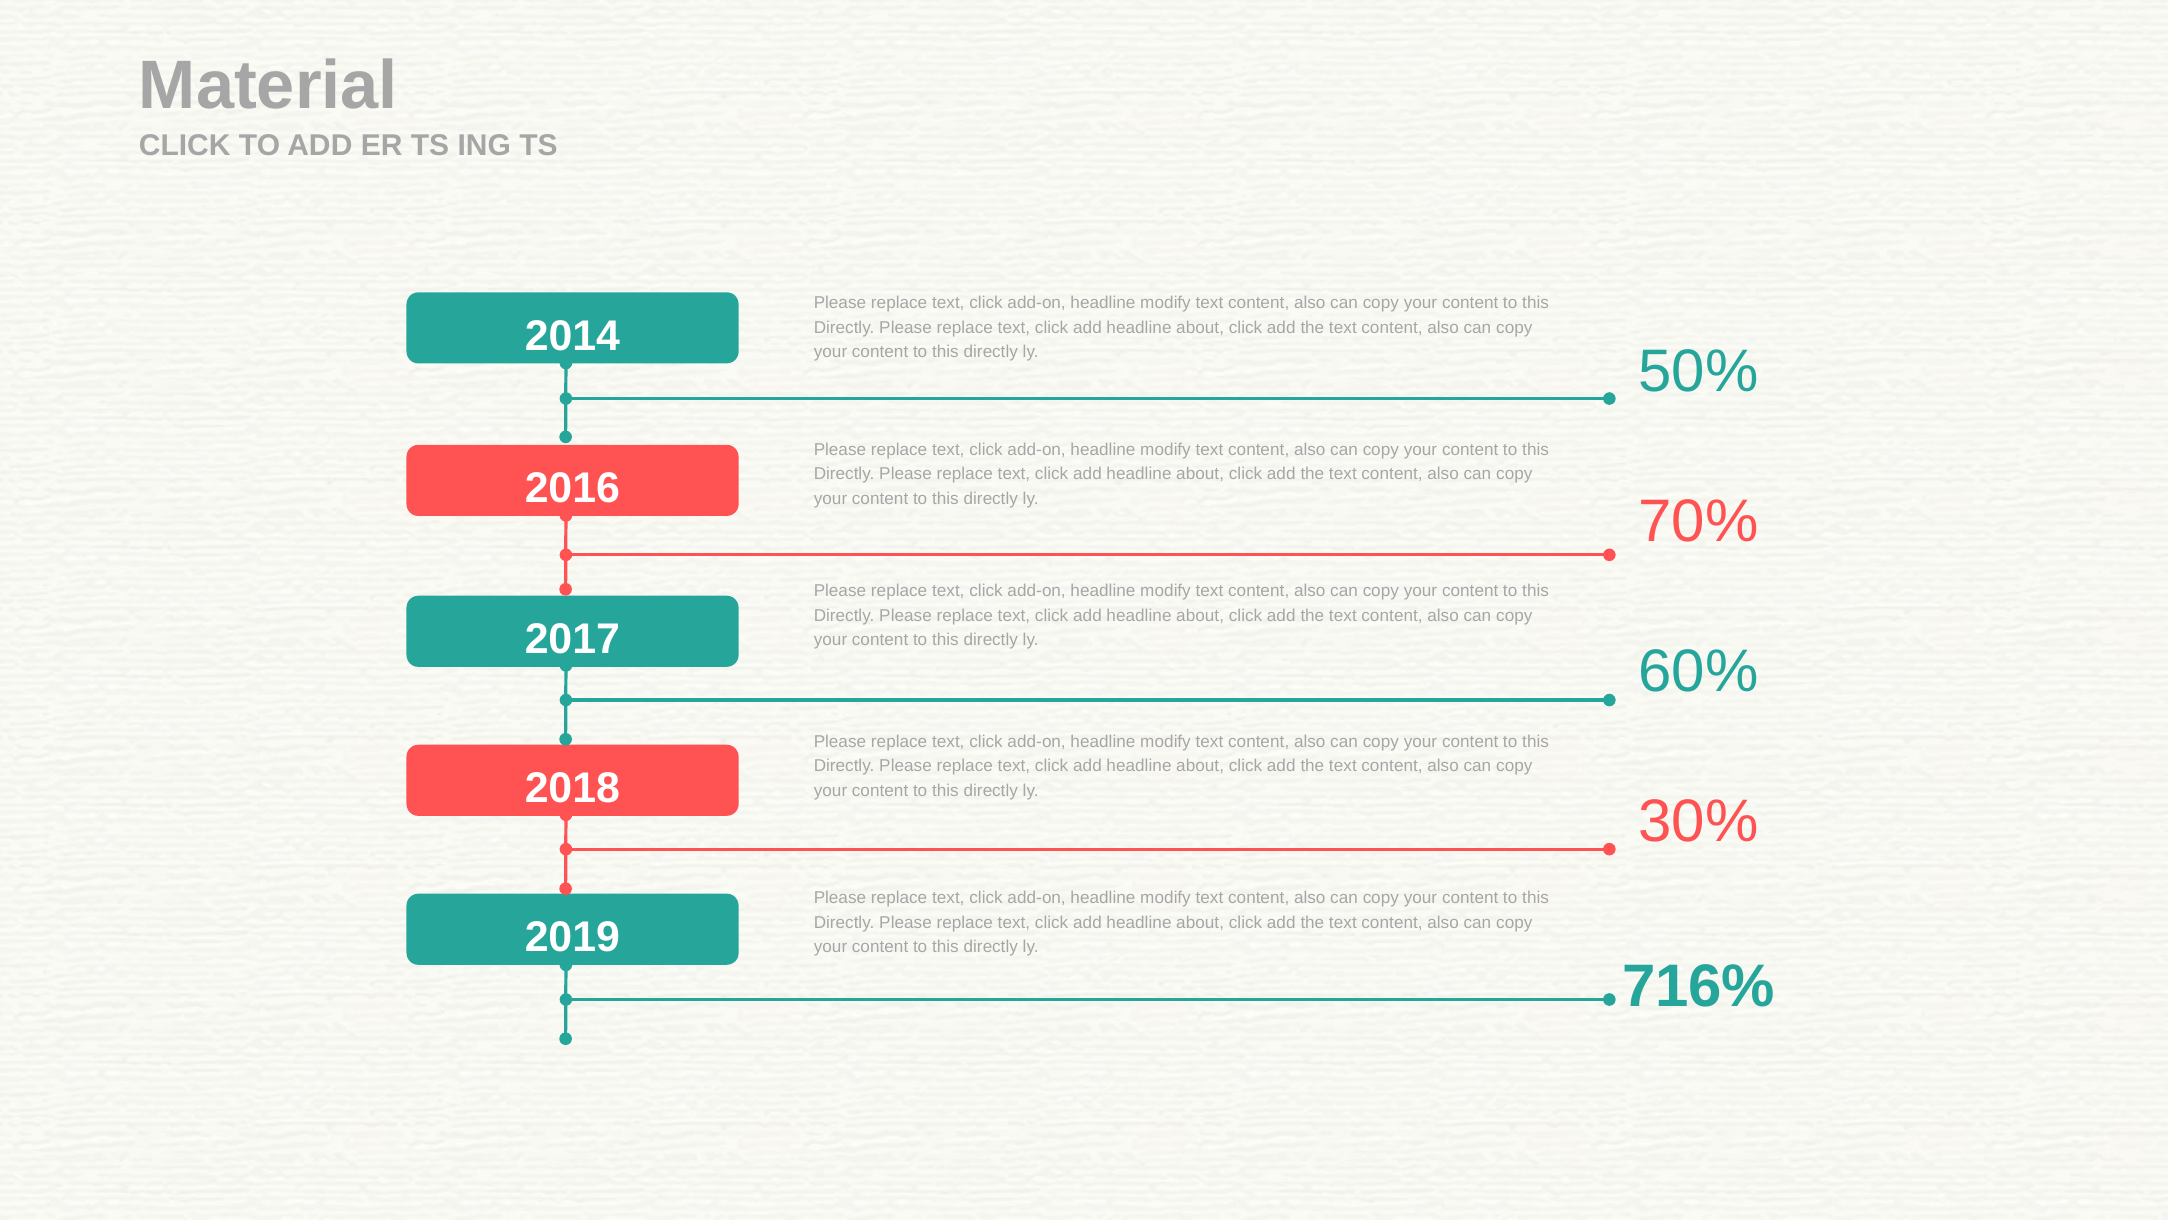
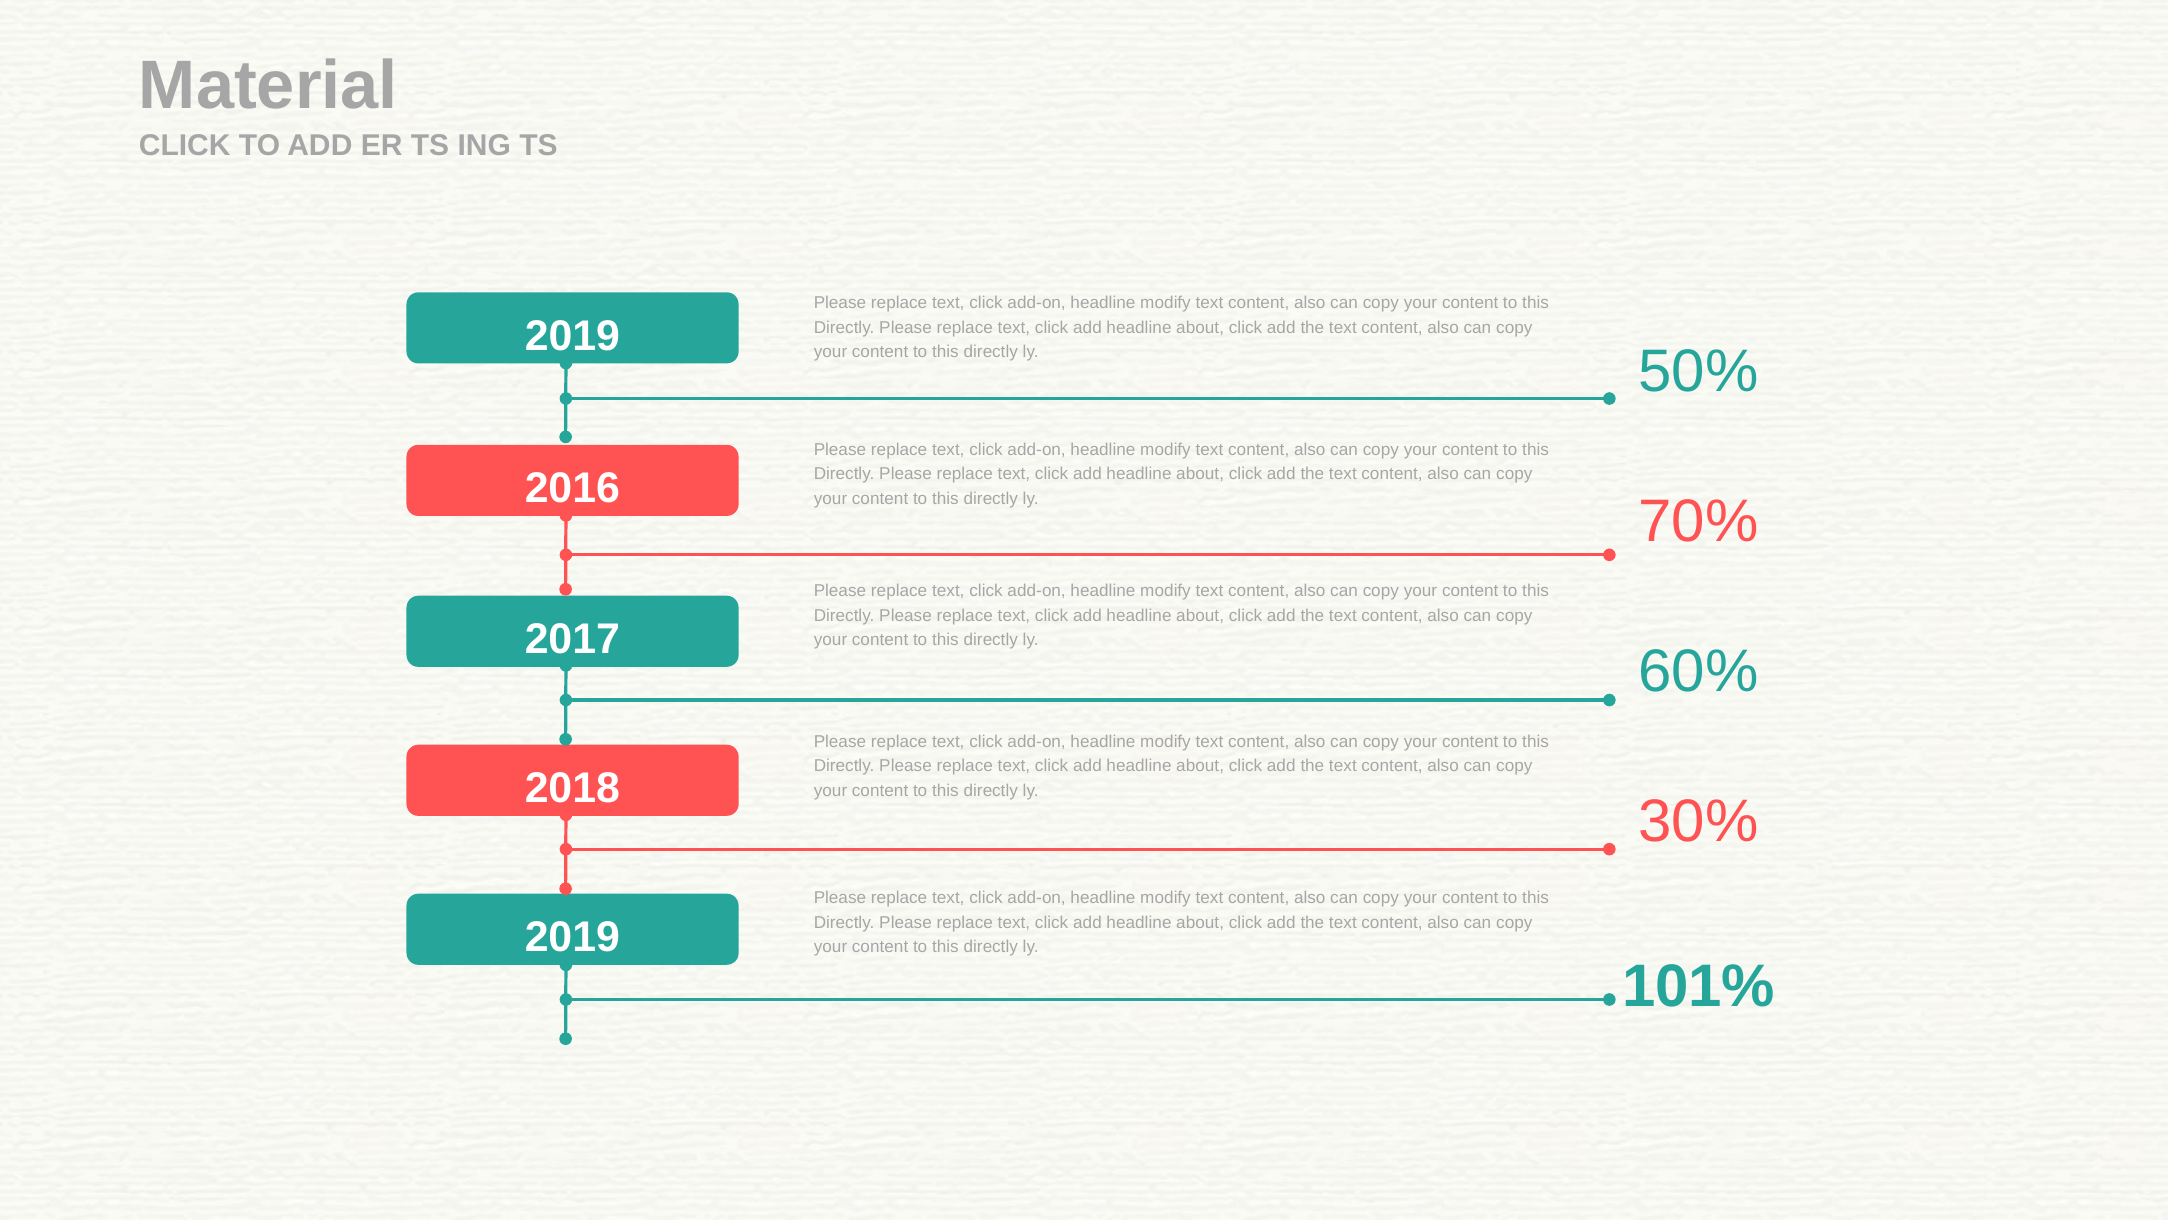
2014 at (572, 336): 2014 -> 2019
716%: 716% -> 101%
